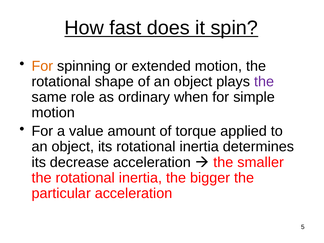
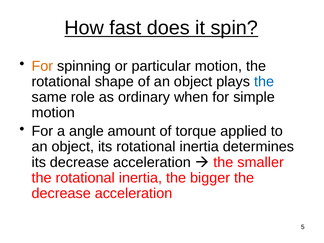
extended: extended -> particular
the at (264, 82) colour: purple -> blue
value: value -> angle
particular at (61, 193): particular -> decrease
